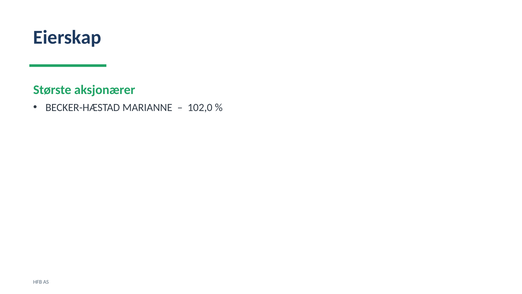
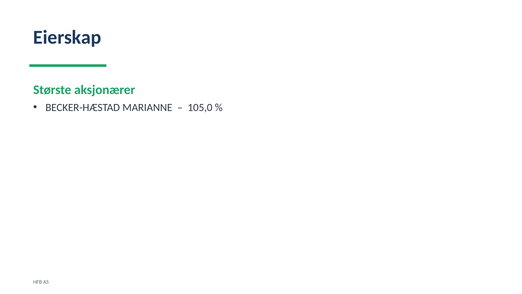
102,0: 102,0 -> 105,0
